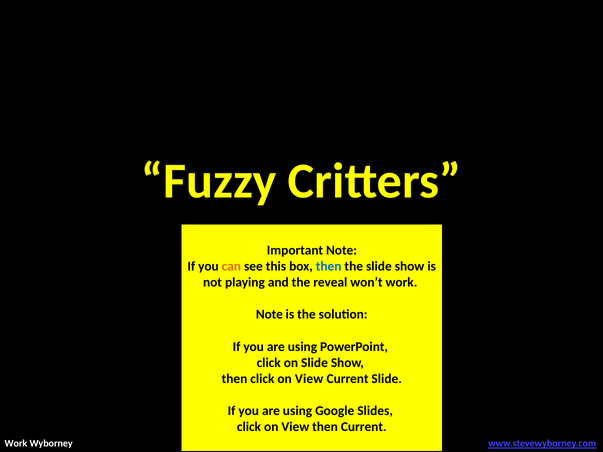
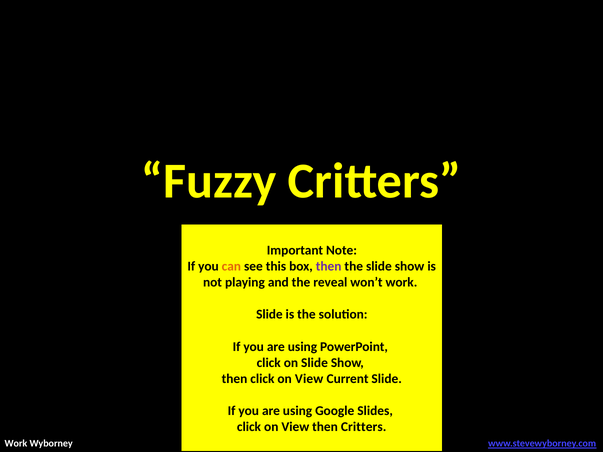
then at (329, 267) colour: blue -> purple
Note at (269, 315): Note -> Slide
then Current: Current -> Critters
